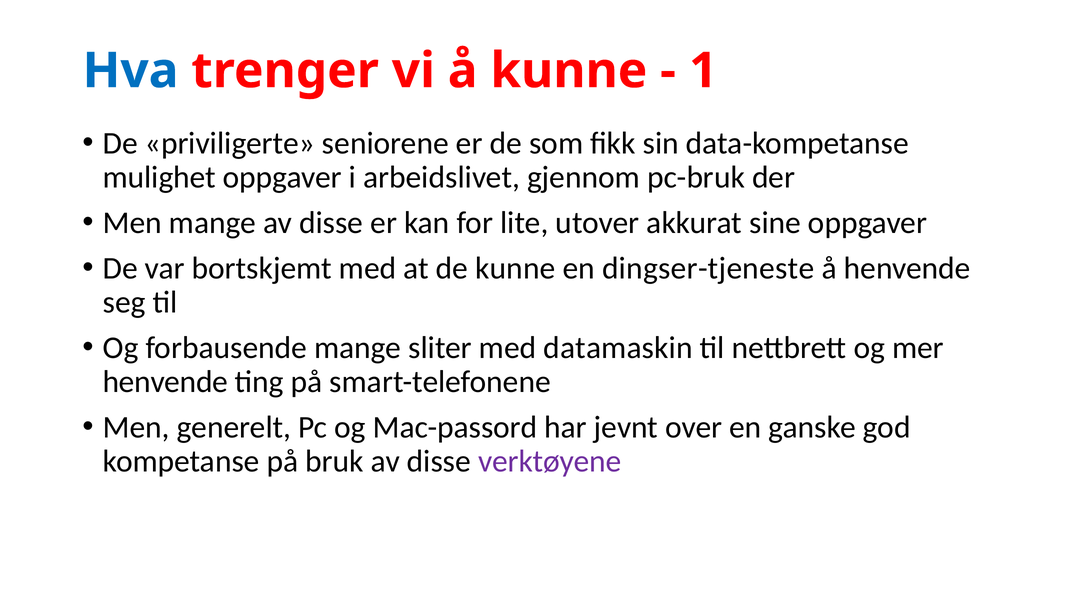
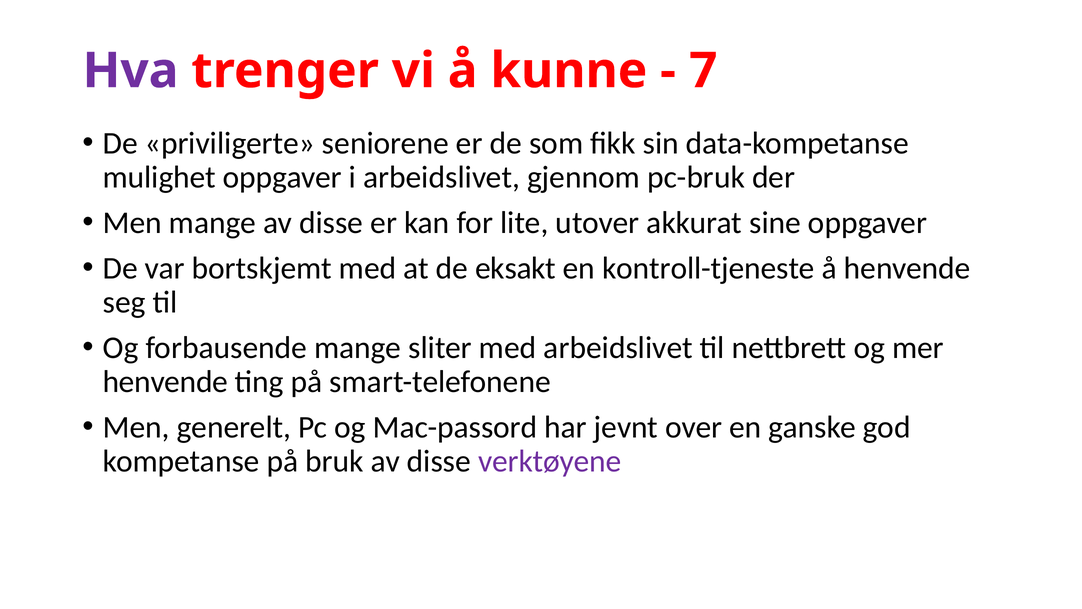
Hva colour: blue -> purple
1: 1 -> 7
de kunne: kunne -> eksakt
dingser-tjeneste: dingser-tjeneste -> kontroll-tjeneste
med datamaskin: datamaskin -> arbeidslivet
